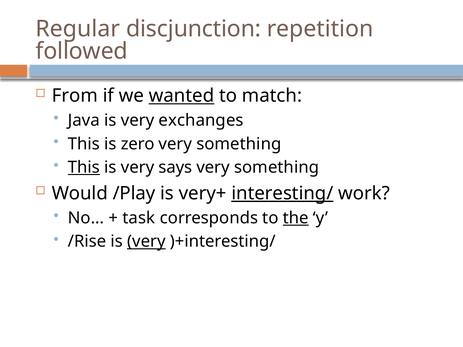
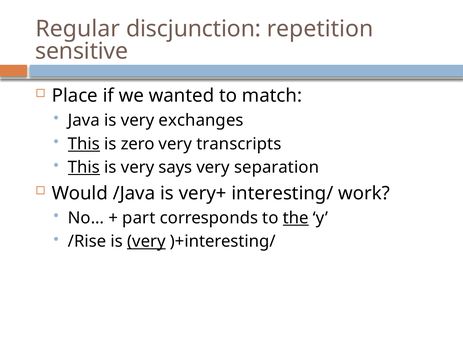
followed: followed -> sensitive
From: From -> Place
wanted underline: present -> none
This at (84, 144) underline: none -> present
something at (239, 144): something -> transcripts
something at (277, 168): something -> separation
/Play: /Play -> /Java
interesting/ underline: present -> none
task: task -> part
